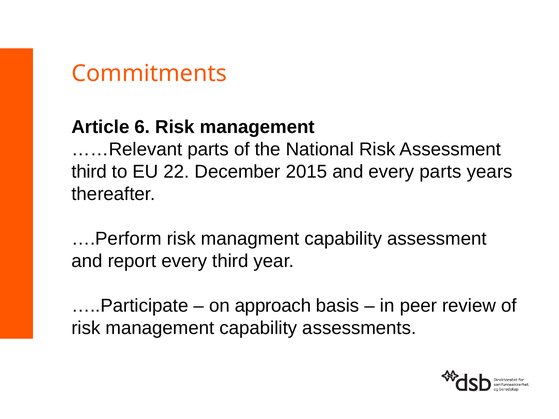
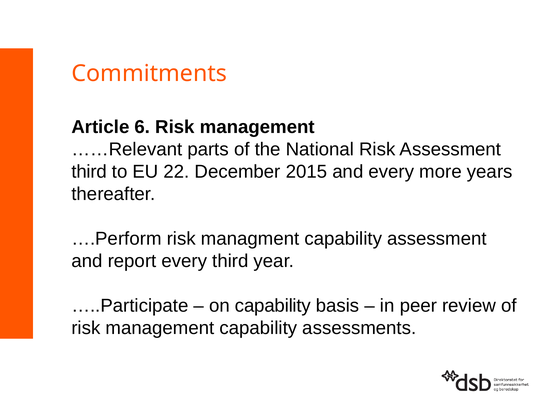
every parts: parts -> more
on approach: approach -> capability
